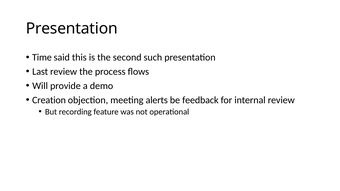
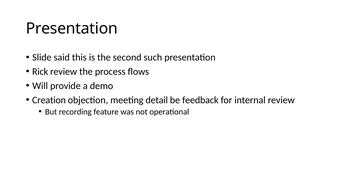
Time: Time -> Slide
Last: Last -> Rick
alerts: alerts -> detail
